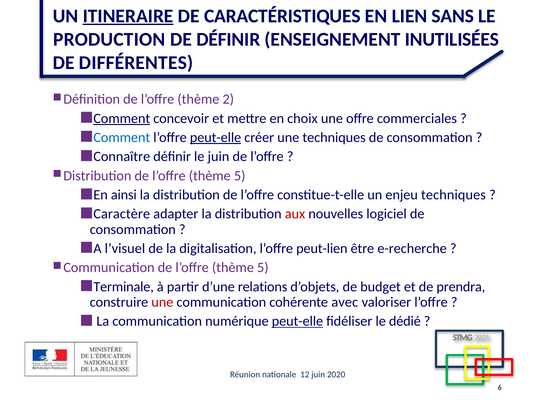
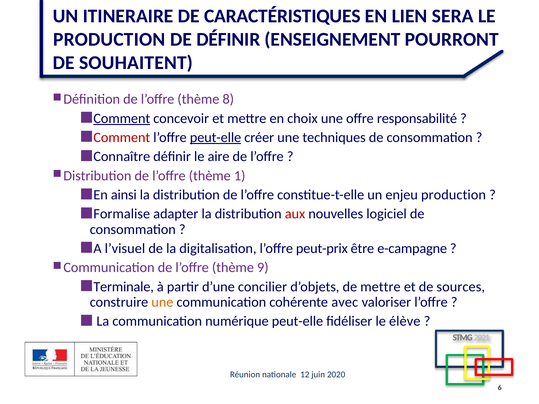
ITINERAIRE underline: present -> none
SANS: SANS -> SERA
INUTILISÉES: INUTILISÉES -> POURRONT
DIFFÉRENTES: DIFFÉRENTES -> SOUHAITENT
2: 2 -> 8
commerciales: commerciales -> responsabilité
Comment at (122, 138) colour: blue -> red
le juin: juin -> aire
5 at (240, 176): 5 -> 1
enjeu techniques: techniques -> production
Caractère: Caractère -> Formalise
peut-lien: peut-lien -> peut-prix
e-recherche: e-recherche -> e-campagne
5 at (263, 268): 5 -> 9
relations: relations -> concilier
de budget: budget -> mettre
prendra: prendra -> sources
une at (162, 302) colour: red -> orange
peut-elle at (297, 321) underline: present -> none
dédié: dédié -> élève
